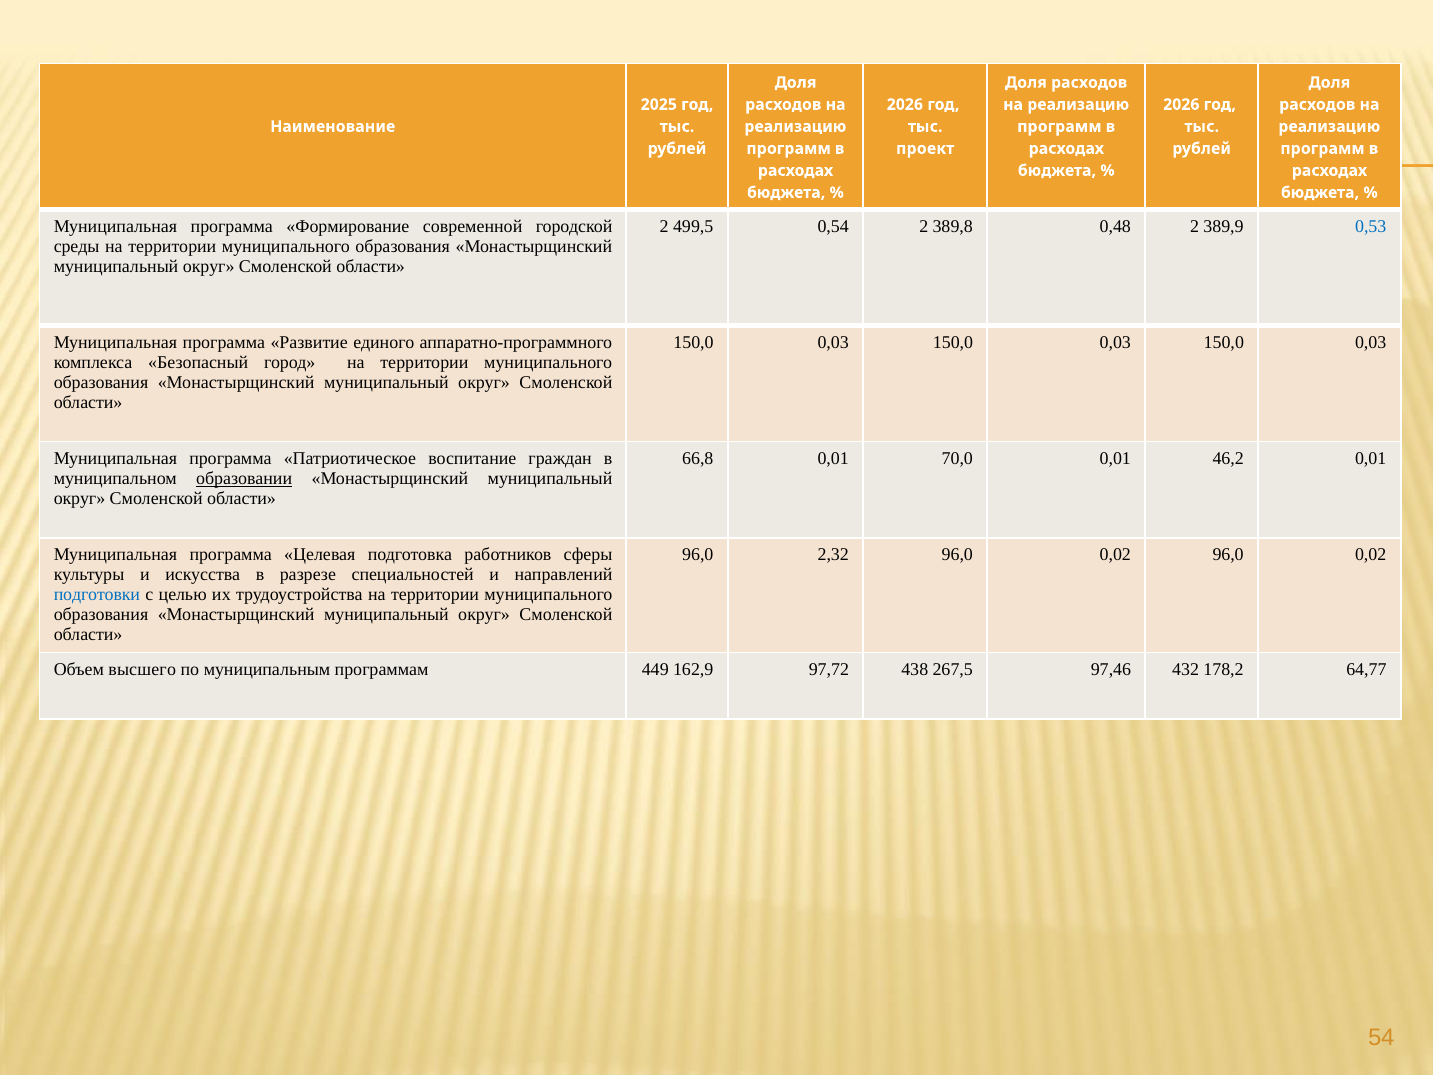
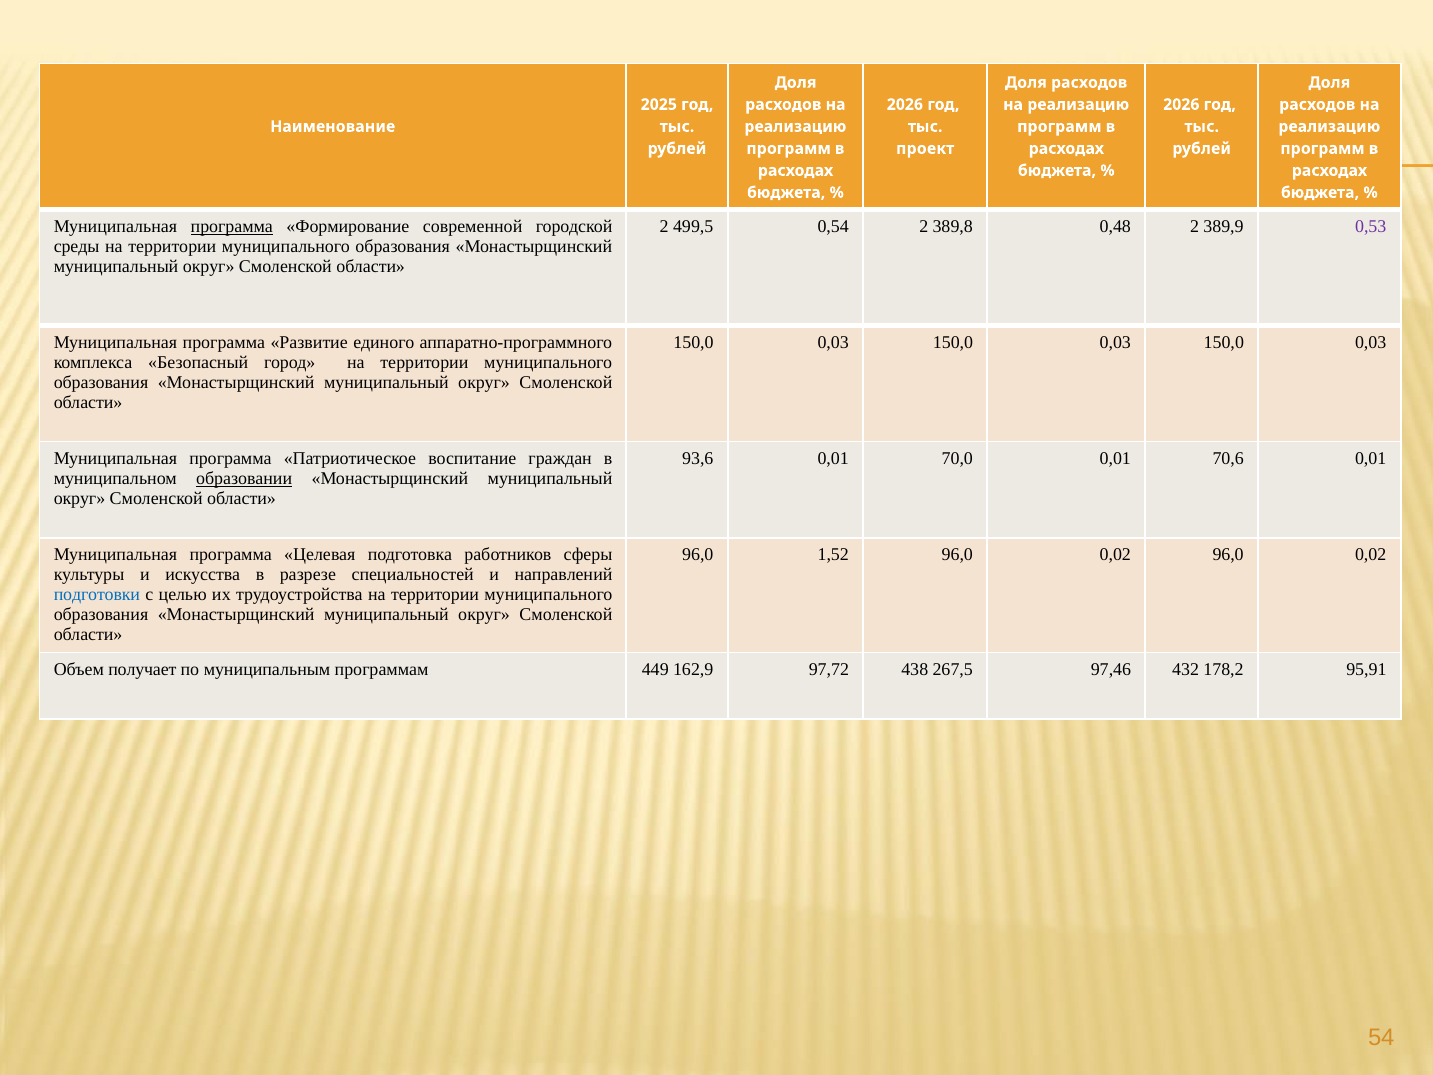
программа at (232, 227) underline: none -> present
0,53 colour: blue -> purple
66,8: 66,8 -> 93,6
46,2: 46,2 -> 70,6
2,32: 2,32 -> 1,52
высшего: высшего -> получает
64,77: 64,77 -> 95,91
